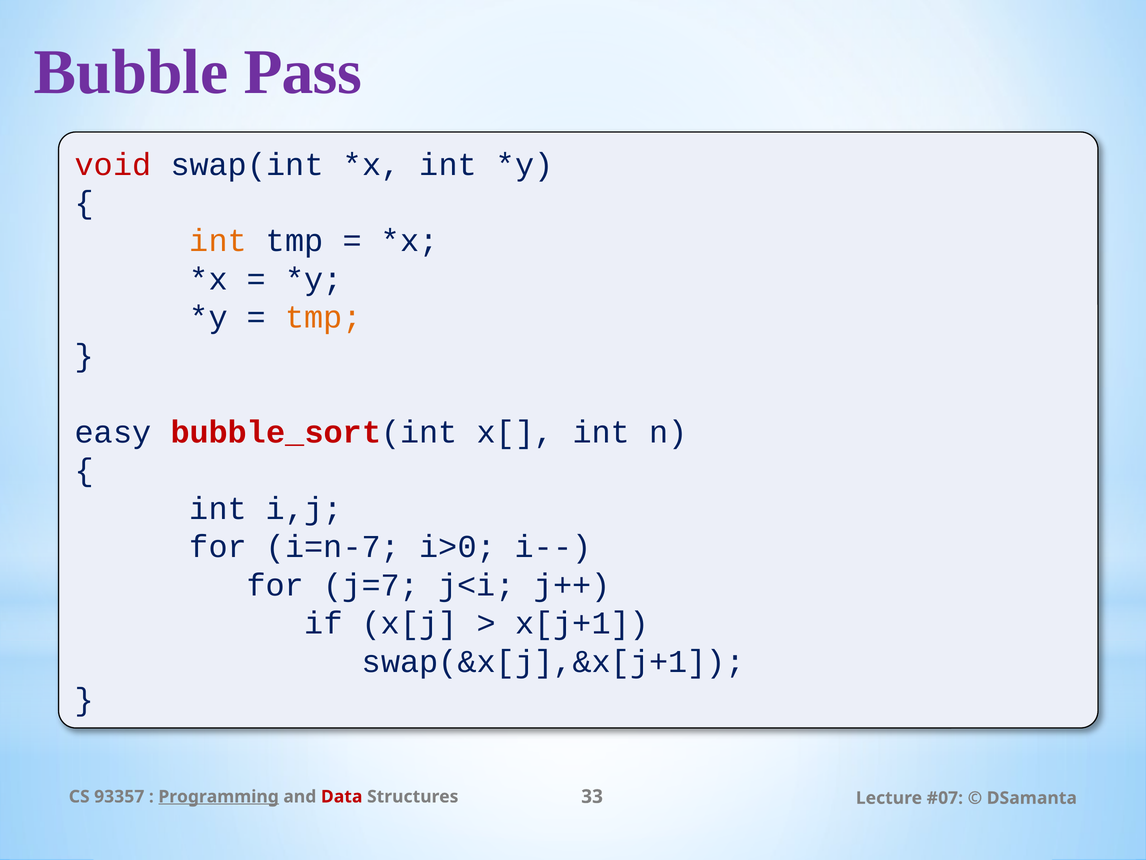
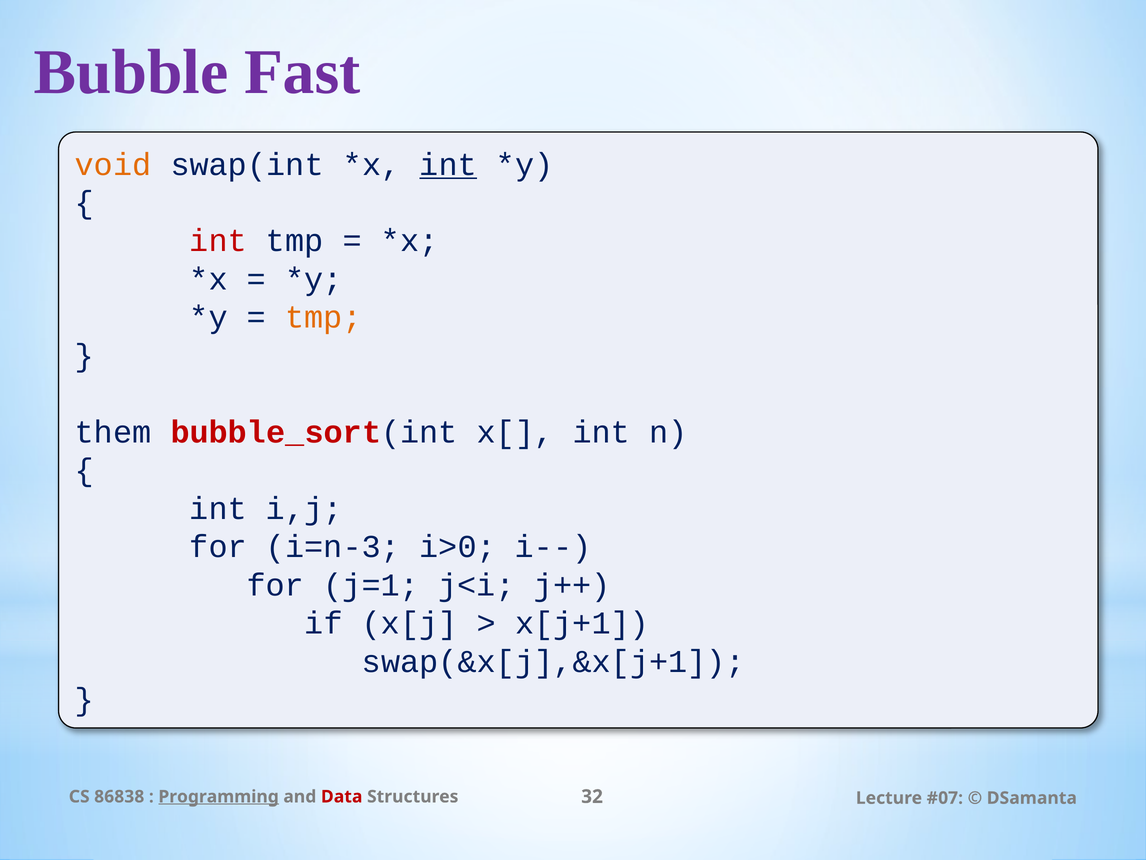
Pass: Pass -> Fast
void colour: red -> orange
int at (448, 164) underline: none -> present
int at (218, 241) colour: orange -> red
easy: easy -> them
i=n-7: i=n-7 -> i=n-3
j=7: j=7 -> j=1
93357: 93357 -> 86838
33: 33 -> 32
